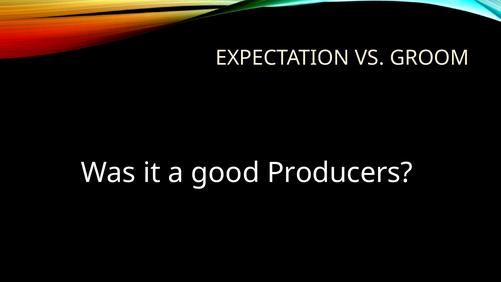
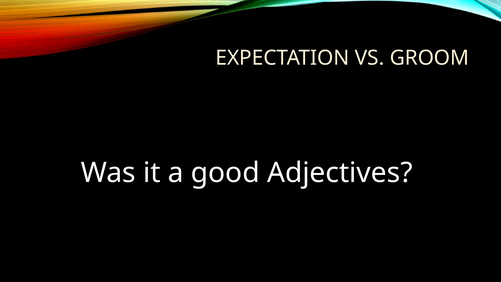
Producers: Producers -> Adjectives
